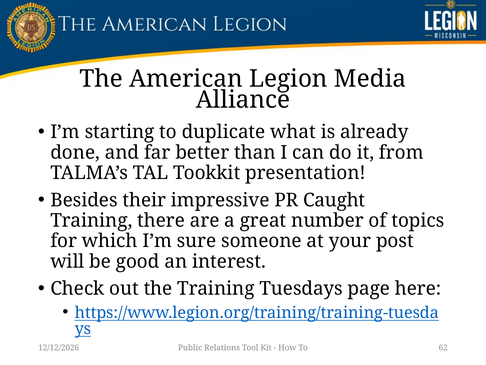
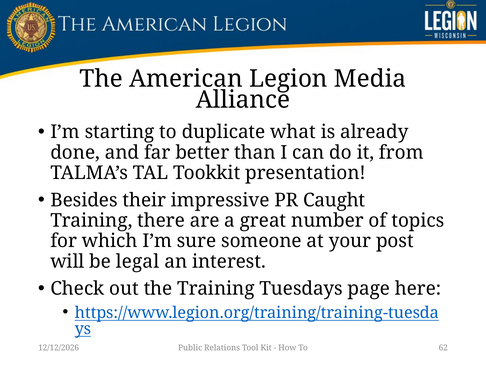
good: good -> legal
